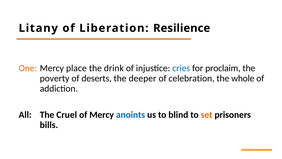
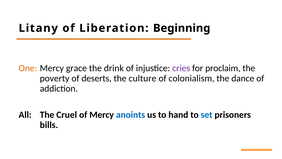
Resilience: Resilience -> Beginning
place: place -> grace
cries colour: blue -> purple
deeper: deeper -> culture
celebration: celebration -> colonialism
whole: whole -> dance
blind: blind -> hand
set colour: orange -> blue
